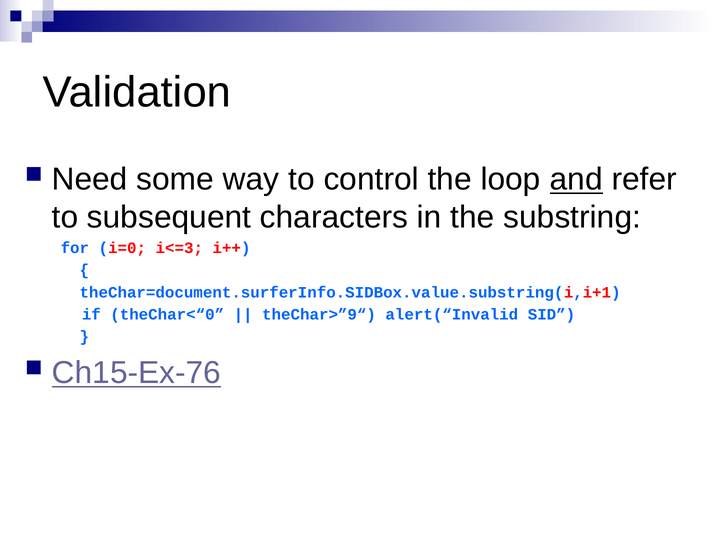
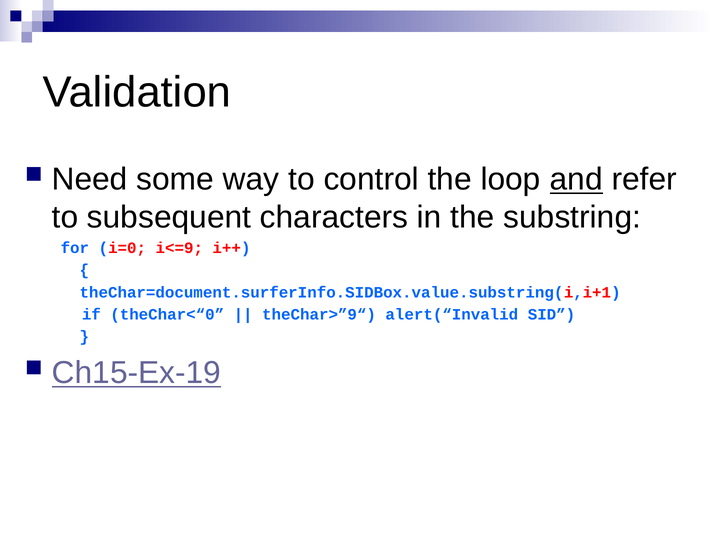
i<=3: i<=3 -> i<=9
Ch15-Ex-76: Ch15-Ex-76 -> Ch15-Ex-19
